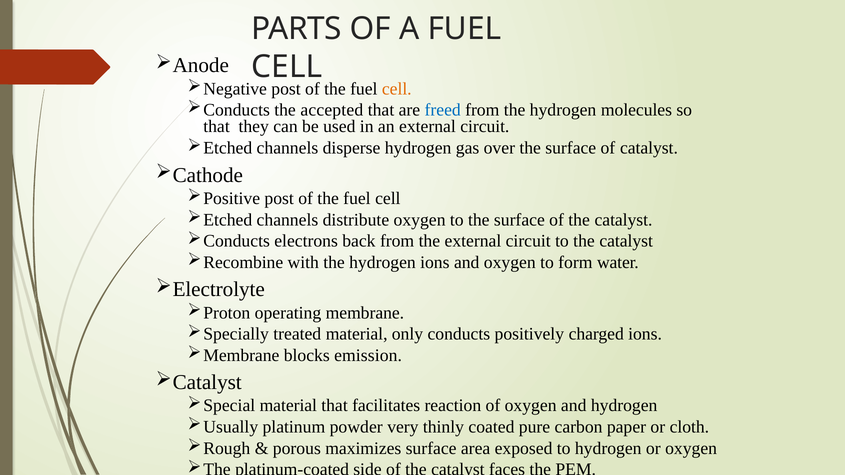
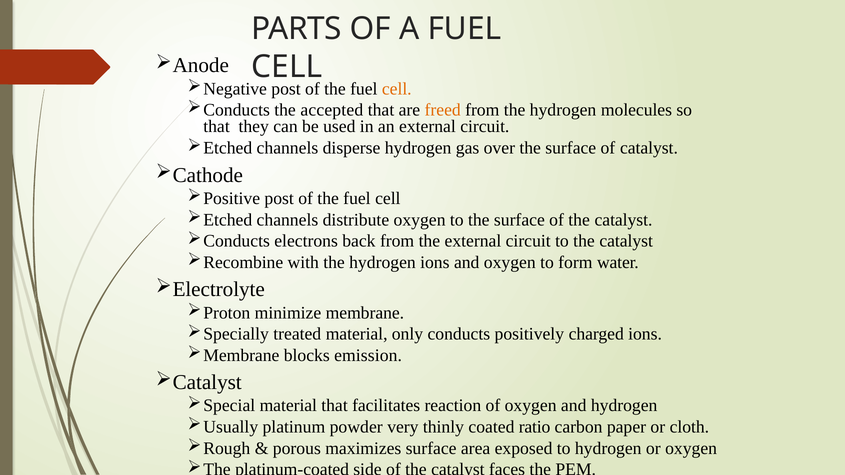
freed colour: blue -> orange
operating: operating -> minimize
pure: pure -> ratio
